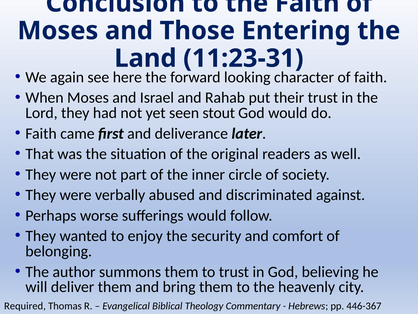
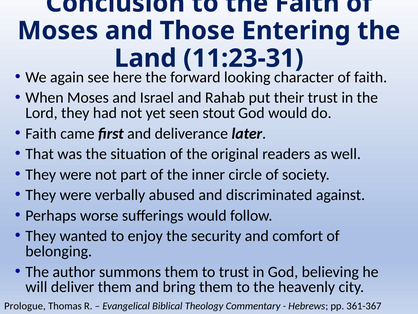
Required: Required -> Prologue
446-367: 446-367 -> 361-367
